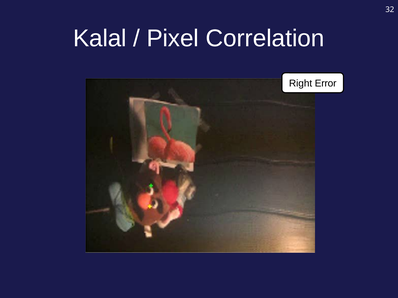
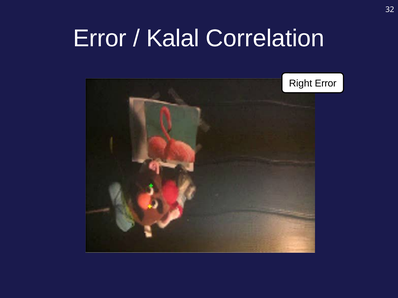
Kalal at (100, 39): Kalal -> Error
Pixel: Pixel -> Kalal
